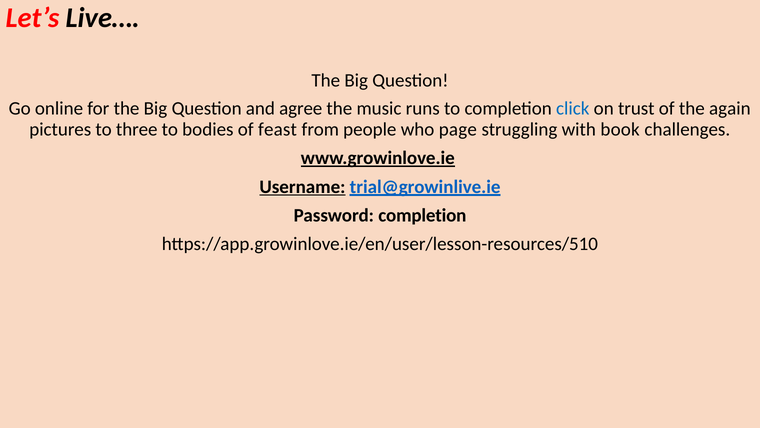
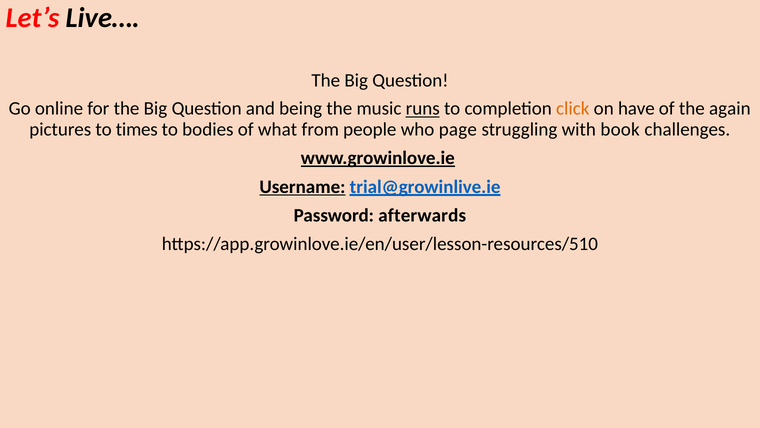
agree: agree -> being
runs underline: none -> present
click colour: blue -> orange
trust: trust -> have
three: three -> times
feast: feast -> what
Password completion: completion -> afterwards
